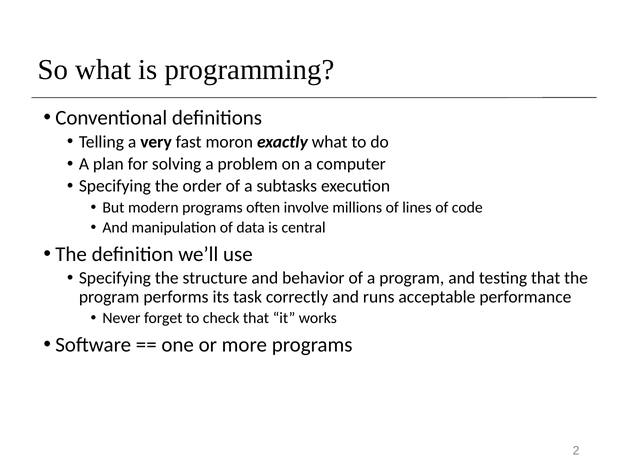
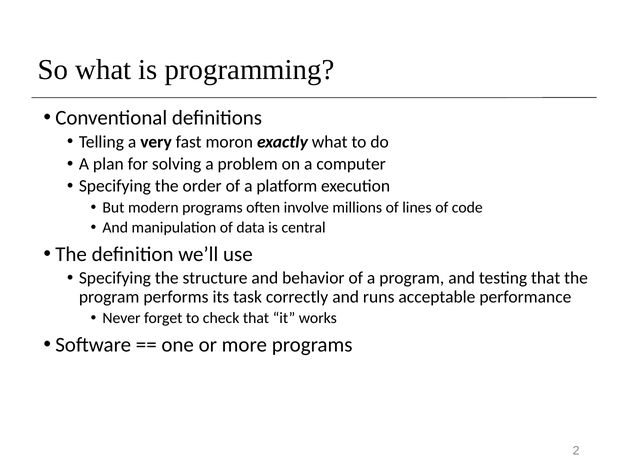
subtasks: subtasks -> platform
